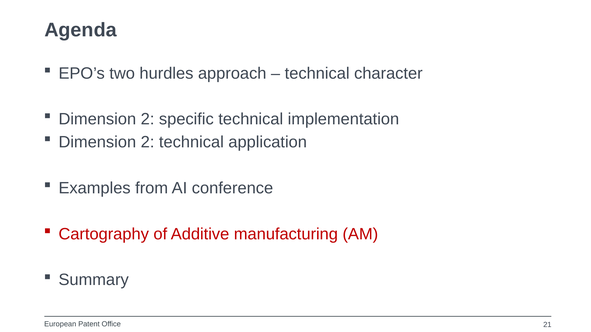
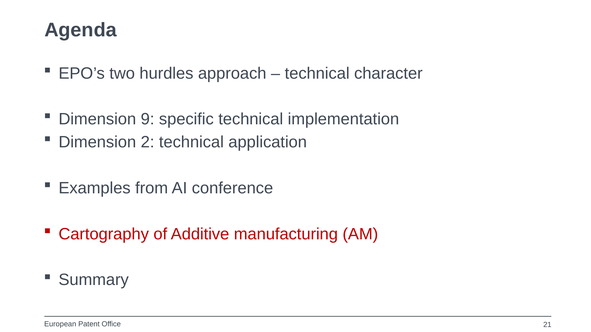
2 at (148, 119): 2 -> 9
